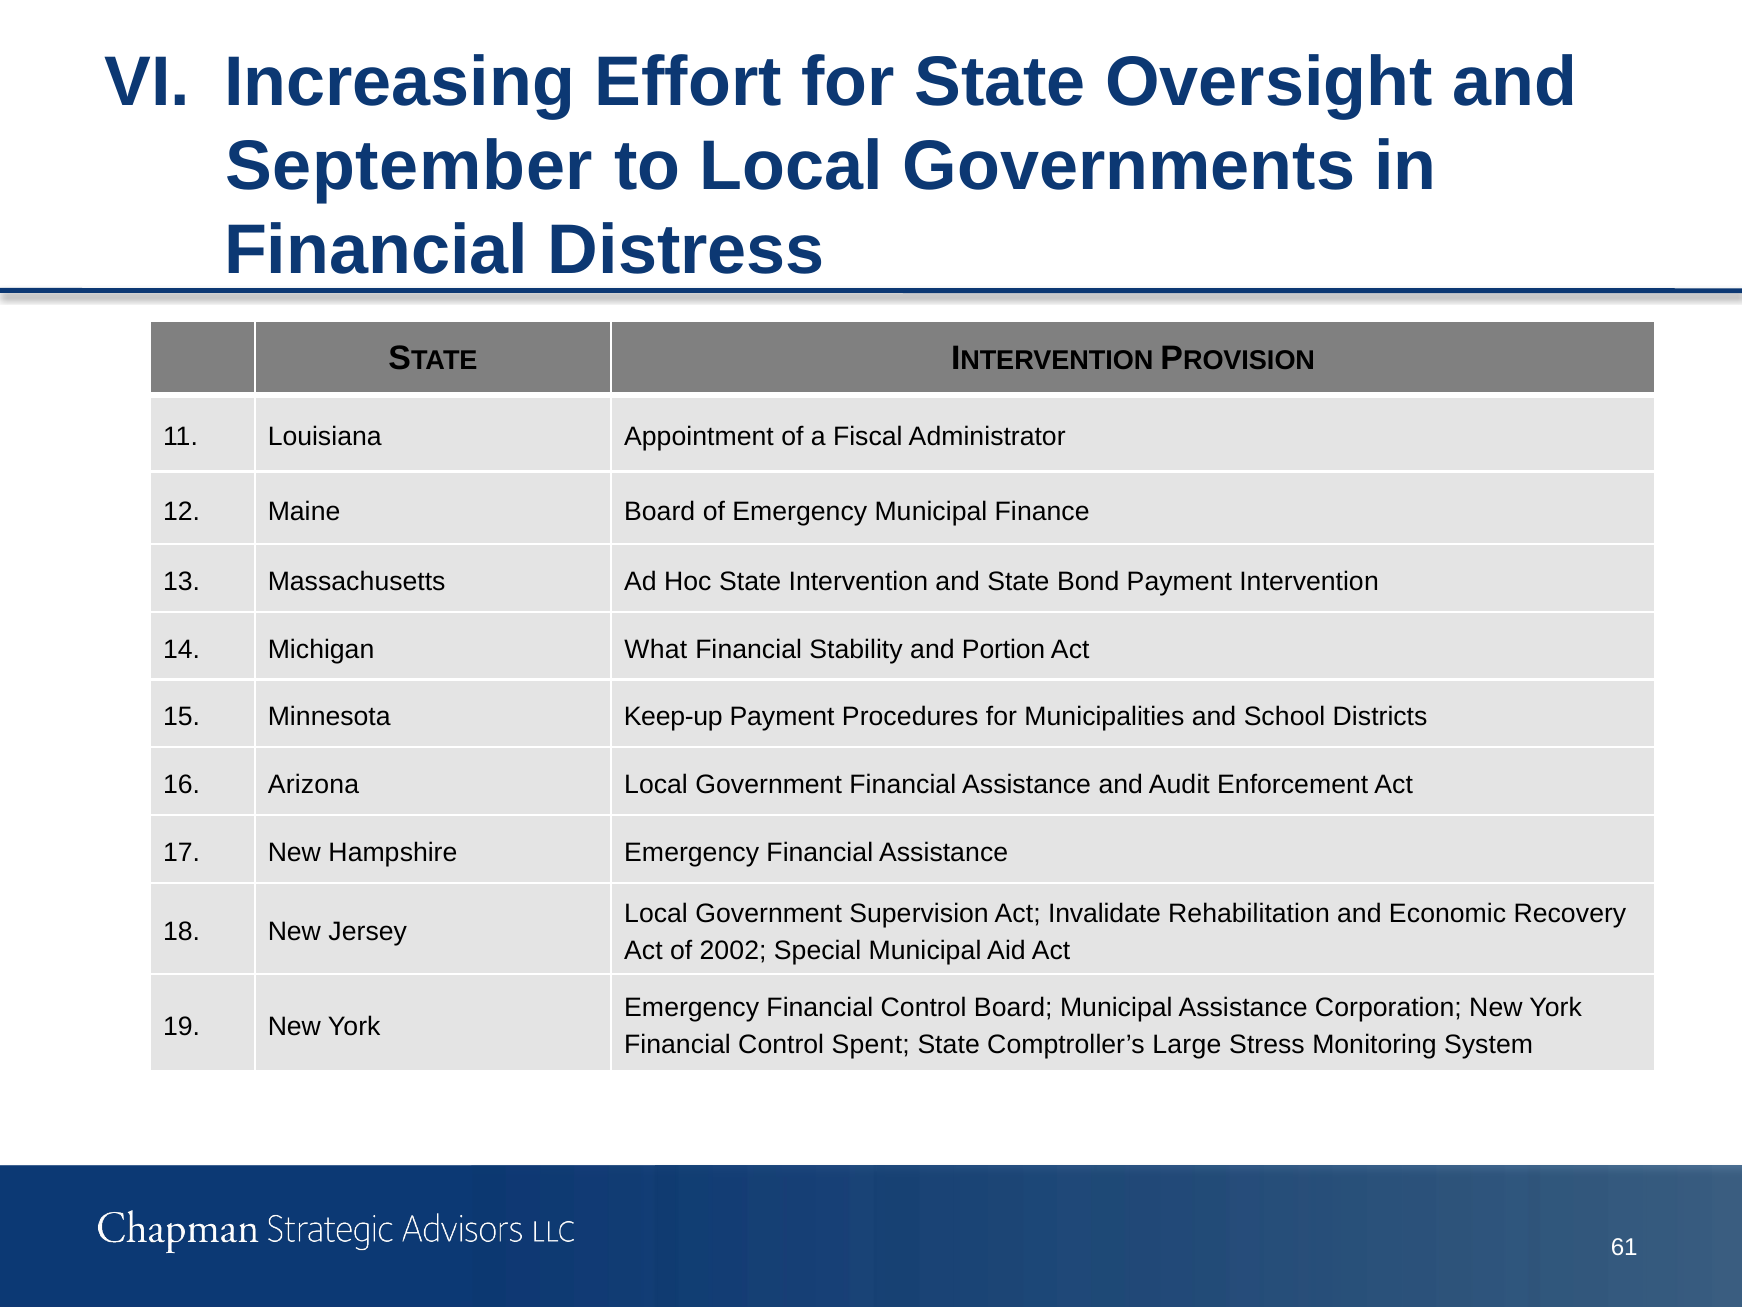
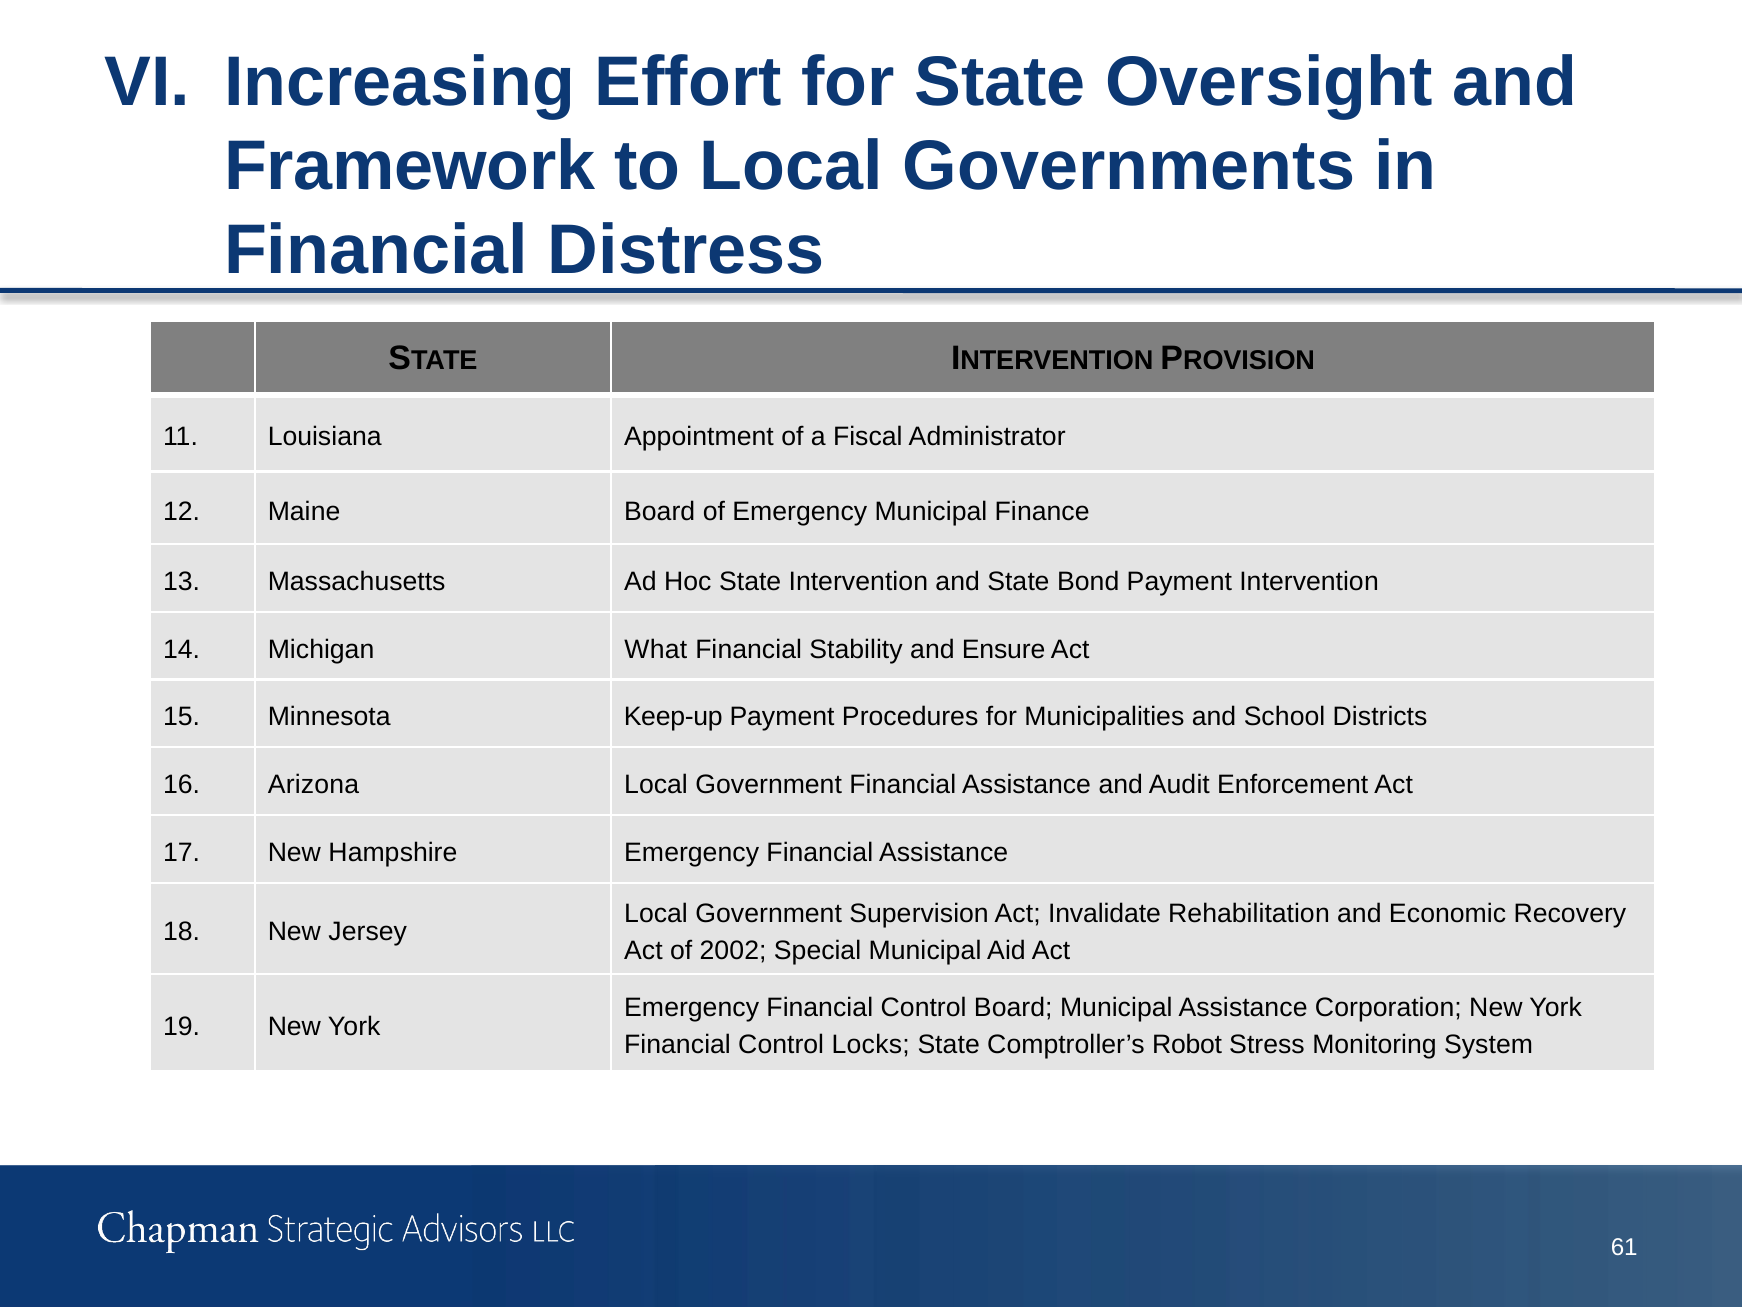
September: September -> Framework
Portion: Portion -> Ensure
Spent: Spent -> Locks
Large: Large -> Robot
